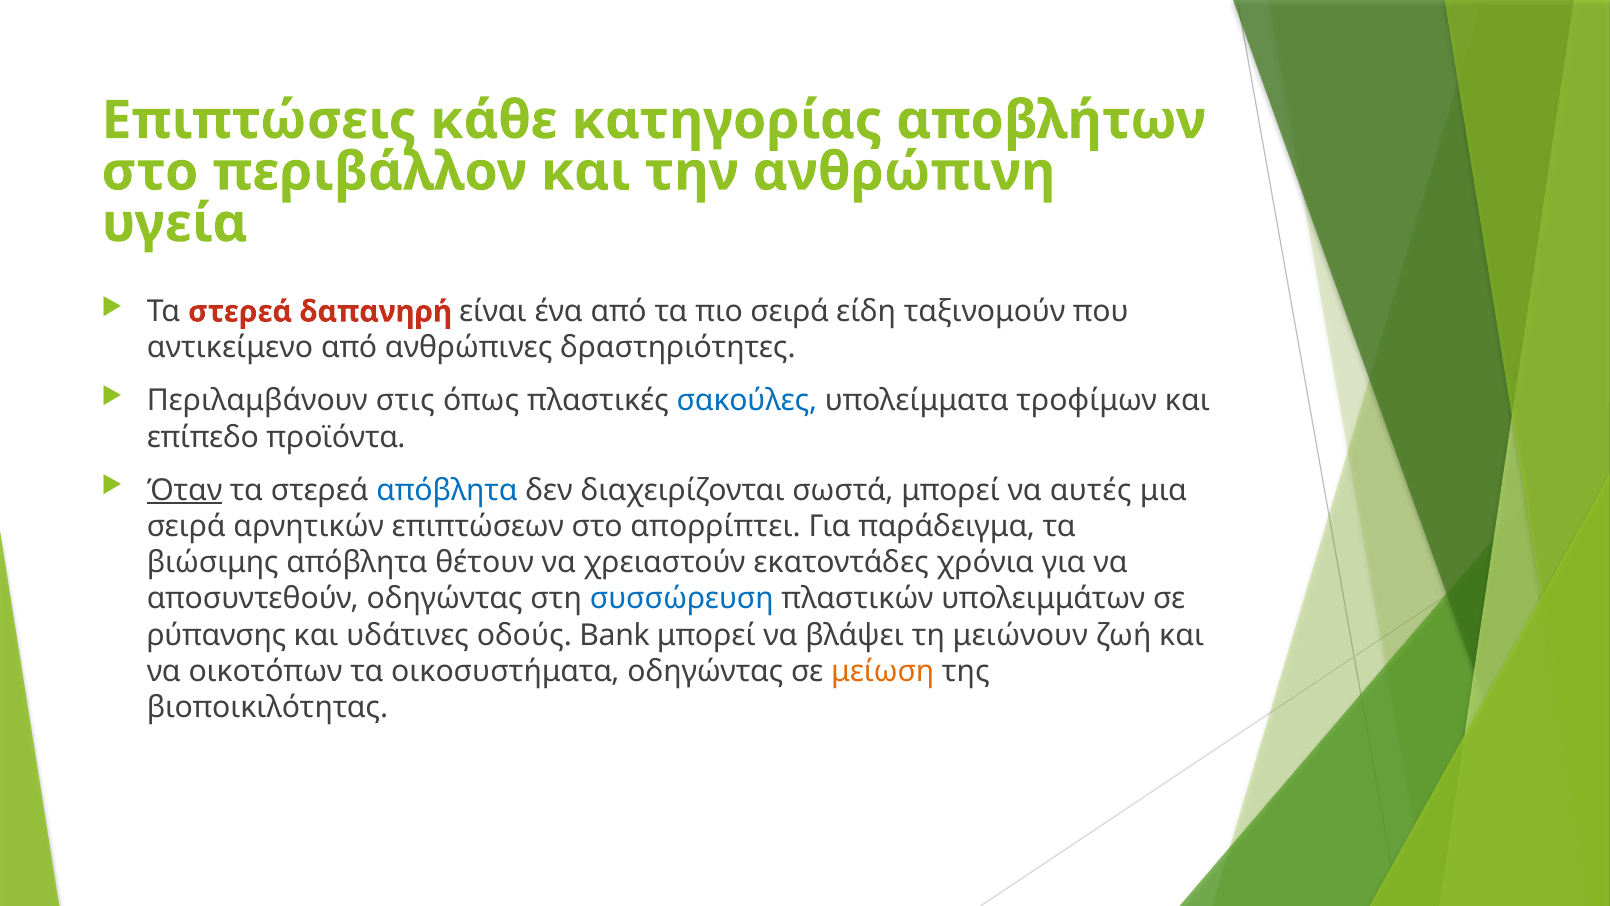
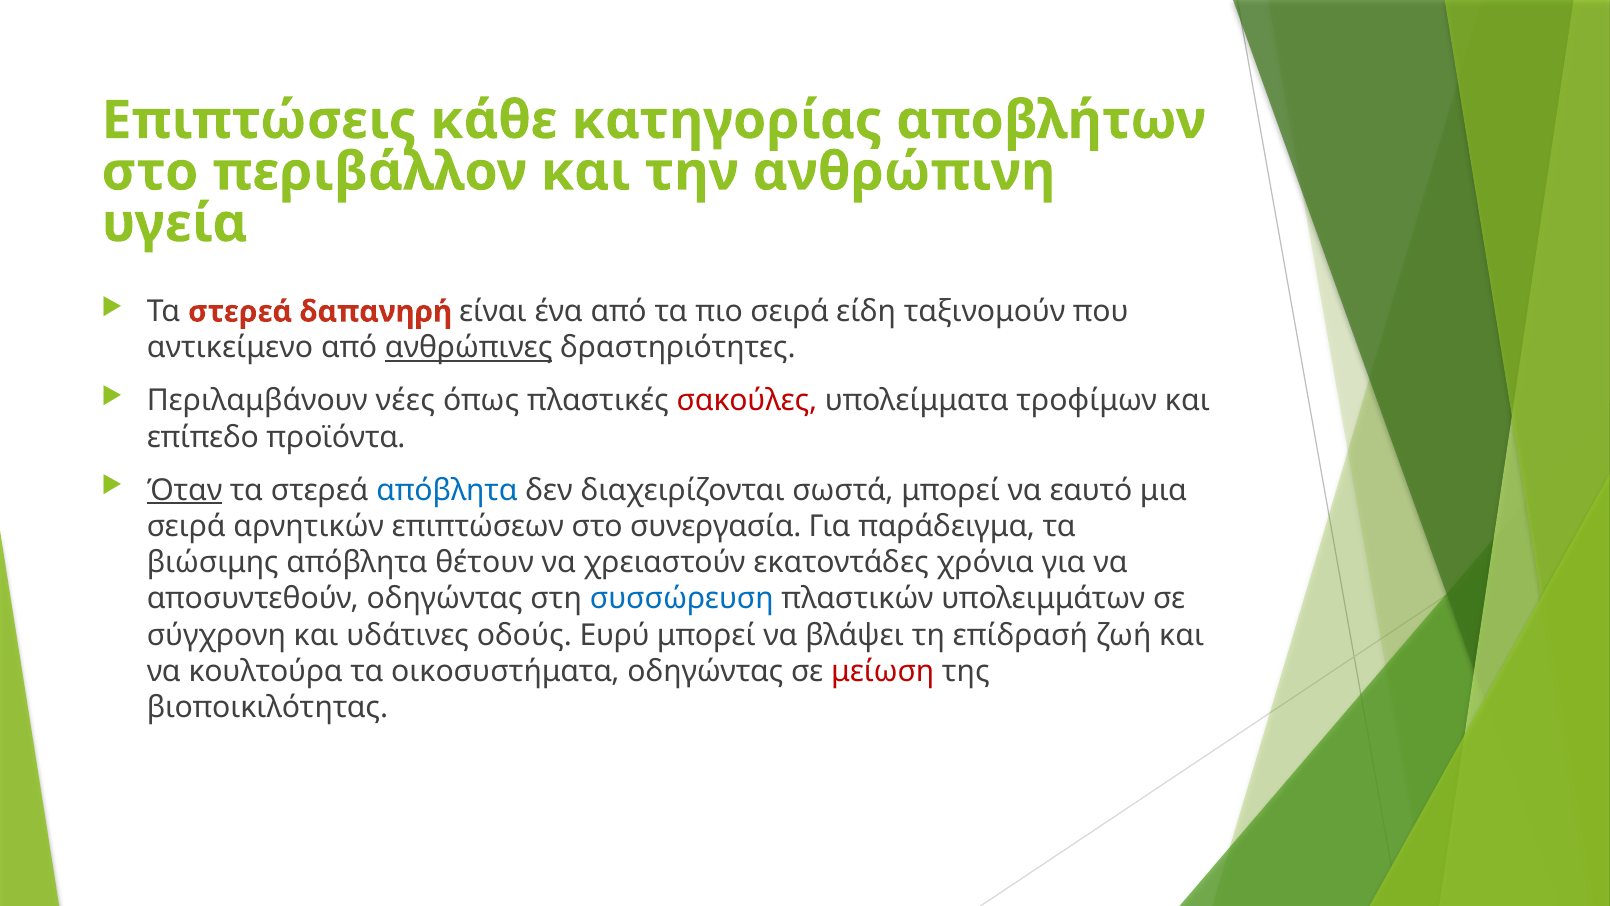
ανθρώπινες underline: none -> present
στις: στις -> νέες
σακούλες colour: blue -> red
αυτές: αυτές -> εαυτό
απορρίπτει: απορρίπτει -> συνεργασία
ρύπανσης: ρύπανσης -> σύγχρονη
Bank: Bank -> Ευρύ
μειώνουν: μειώνουν -> επίδρασή
οικοτόπων: οικοτόπων -> κουλτούρα
μείωση colour: orange -> red
